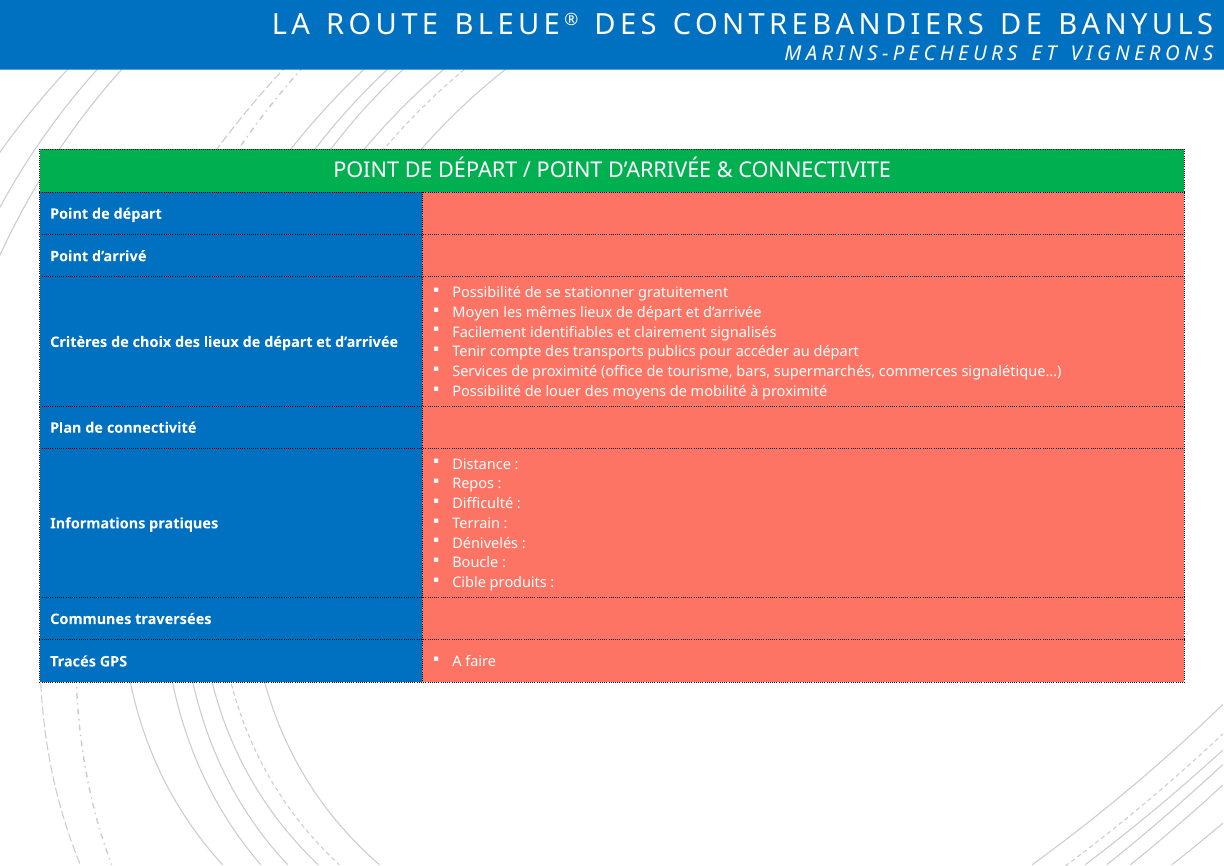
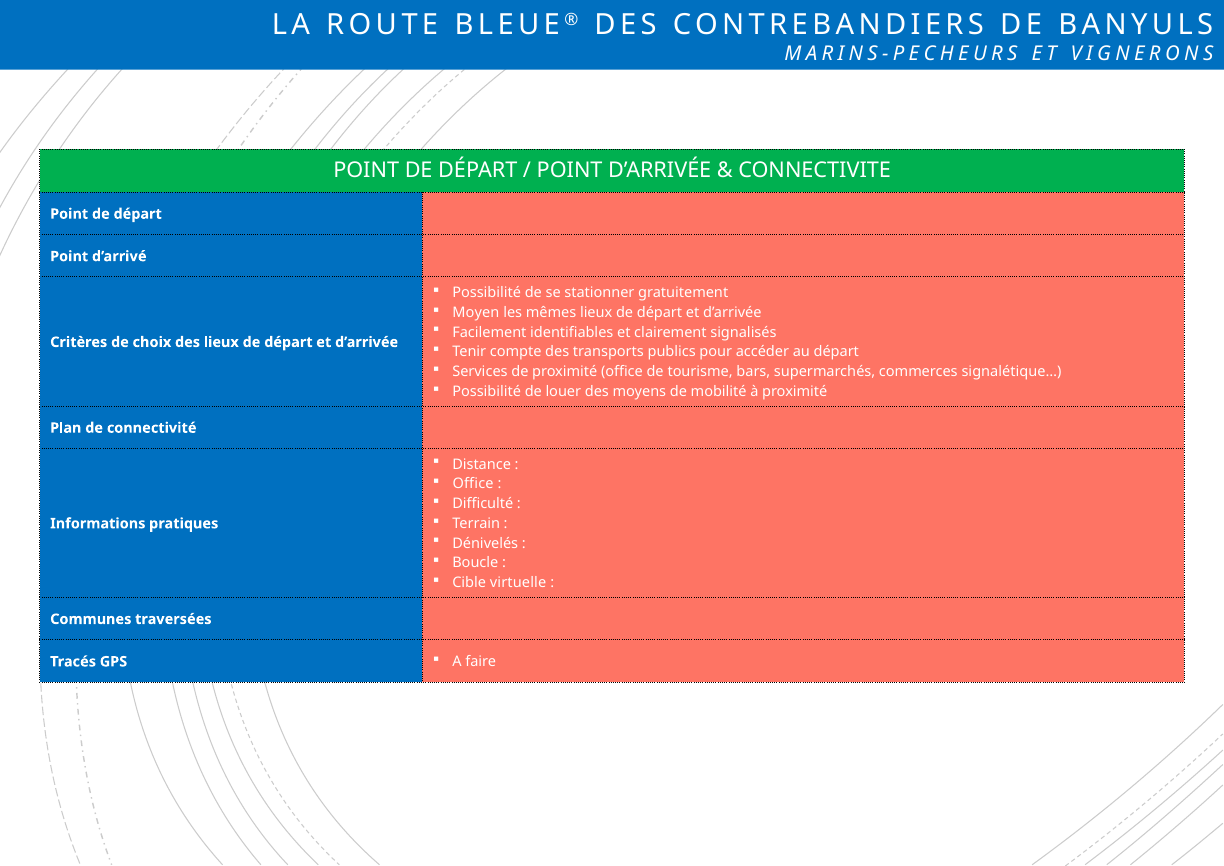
Repos at (473, 484): Repos -> Office
produits: produits -> virtuelle
